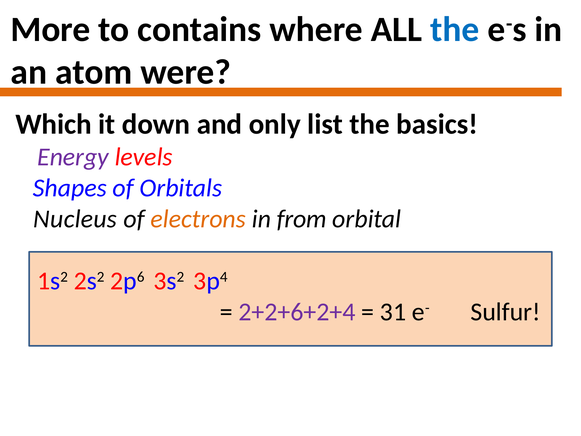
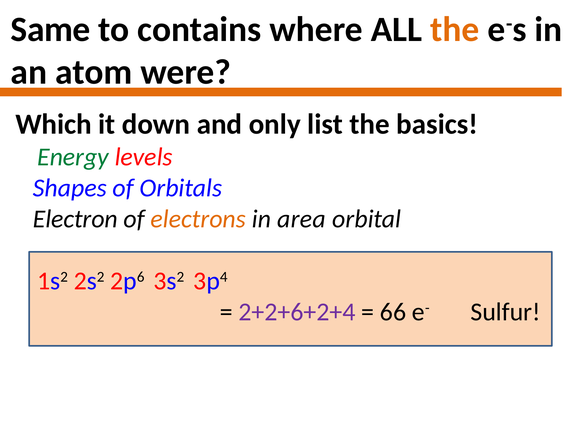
More: More -> Same
the at (455, 29) colour: blue -> orange
Energy colour: purple -> green
Nucleus: Nucleus -> Electron
from: from -> area
31: 31 -> 66
